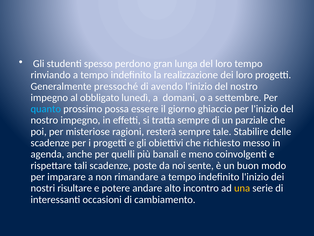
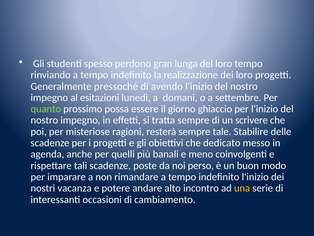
obbligato: obbligato -> esitazioni
quanto colour: light blue -> light green
parziale: parziale -> scrivere
richiesto: richiesto -> dedicato
sente: sente -> perso
risultare: risultare -> vacanza
